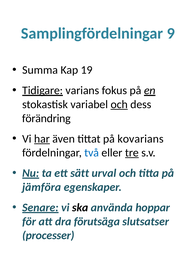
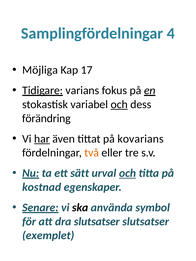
9: 9 -> 4
Summa: Summa -> Möjliga
19: 19 -> 17
två colour: blue -> orange
tre underline: present -> none
och at (128, 173) underline: none -> present
jämföra: jämföra -> kostnad
hoppar: hoppar -> symbol
dra förutsäga: förutsäga -> slutsatser
processer: processer -> exemplet
